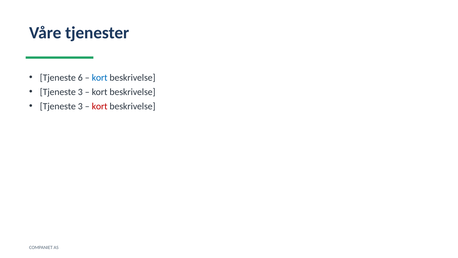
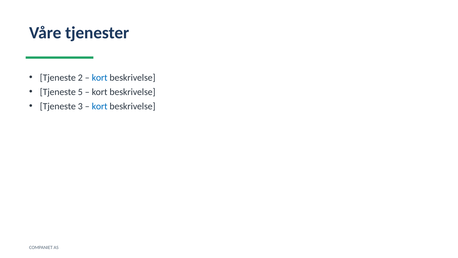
6: 6 -> 2
3 at (80, 92): 3 -> 5
kort at (100, 106) colour: red -> blue
